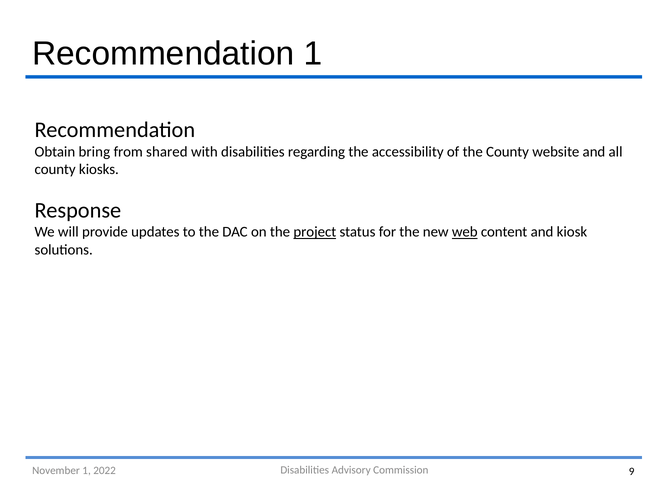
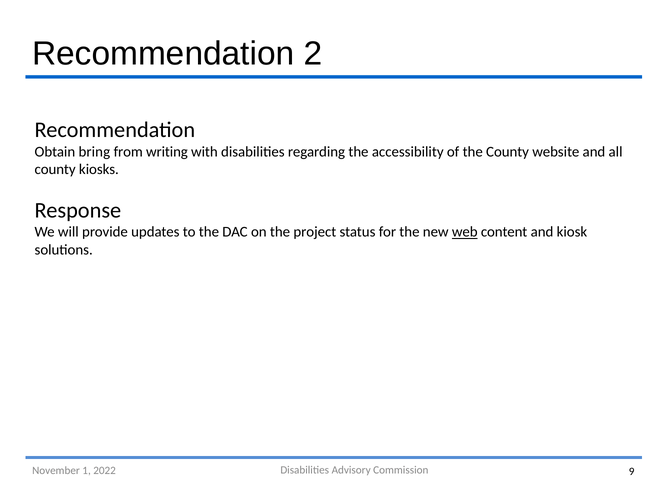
Recommendation 1: 1 -> 2
shared: shared -> writing
project underline: present -> none
